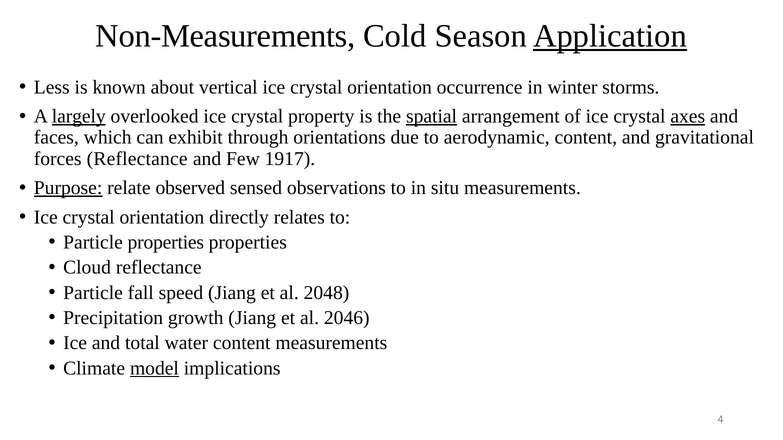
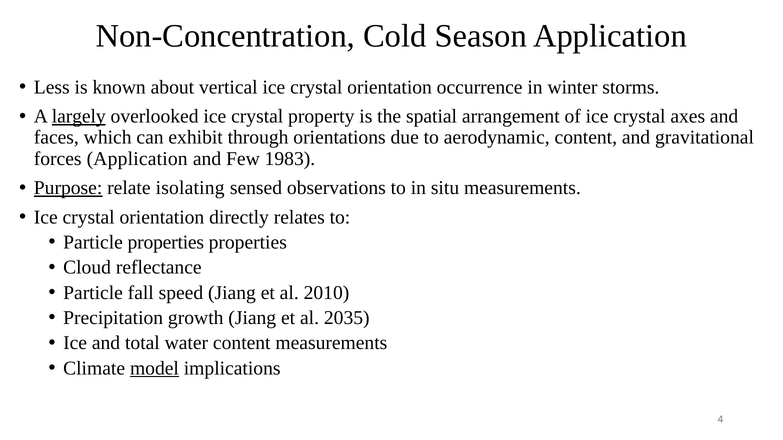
Non-Measurements: Non-Measurements -> Non-Concentration
Application at (610, 36) underline: present -> none
spatial underline: present -> none
axes underline: present -> none
forces Reflectance: Reflectance -> Application
1917: 1917 -> 1983
observed: observed -> isolating
2048: 2048 -> 2010
2046: 2046 -> 2035
